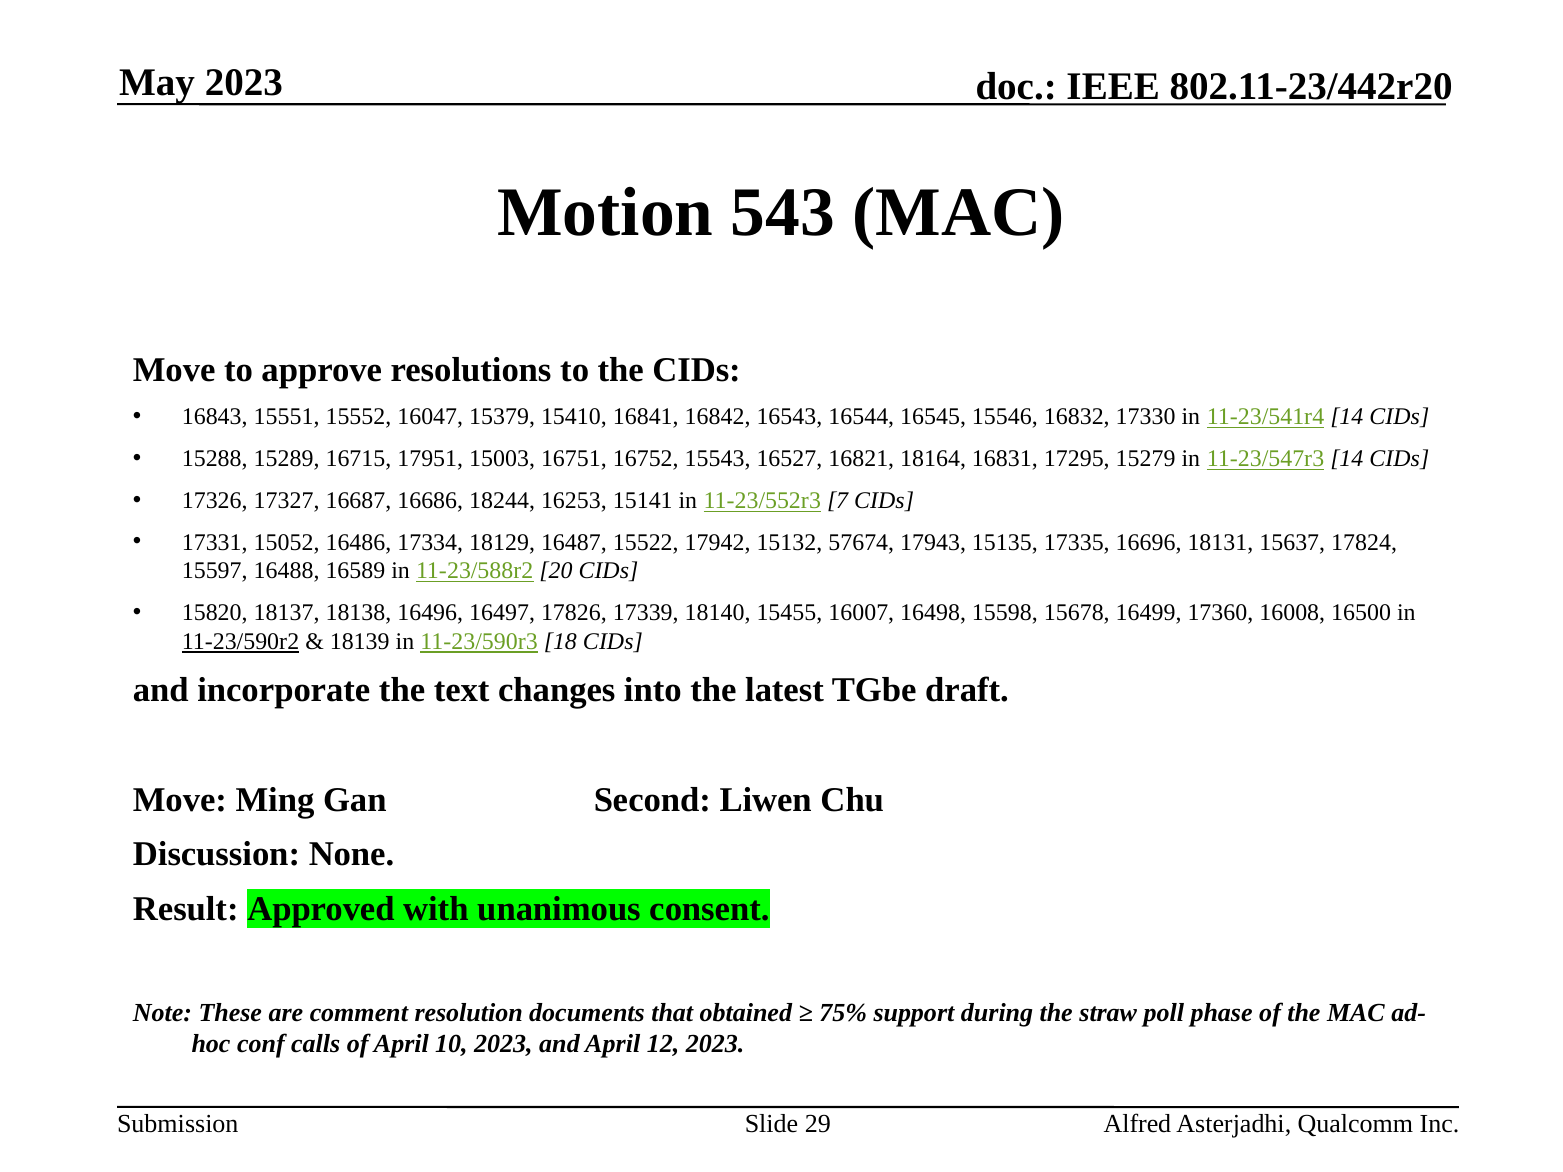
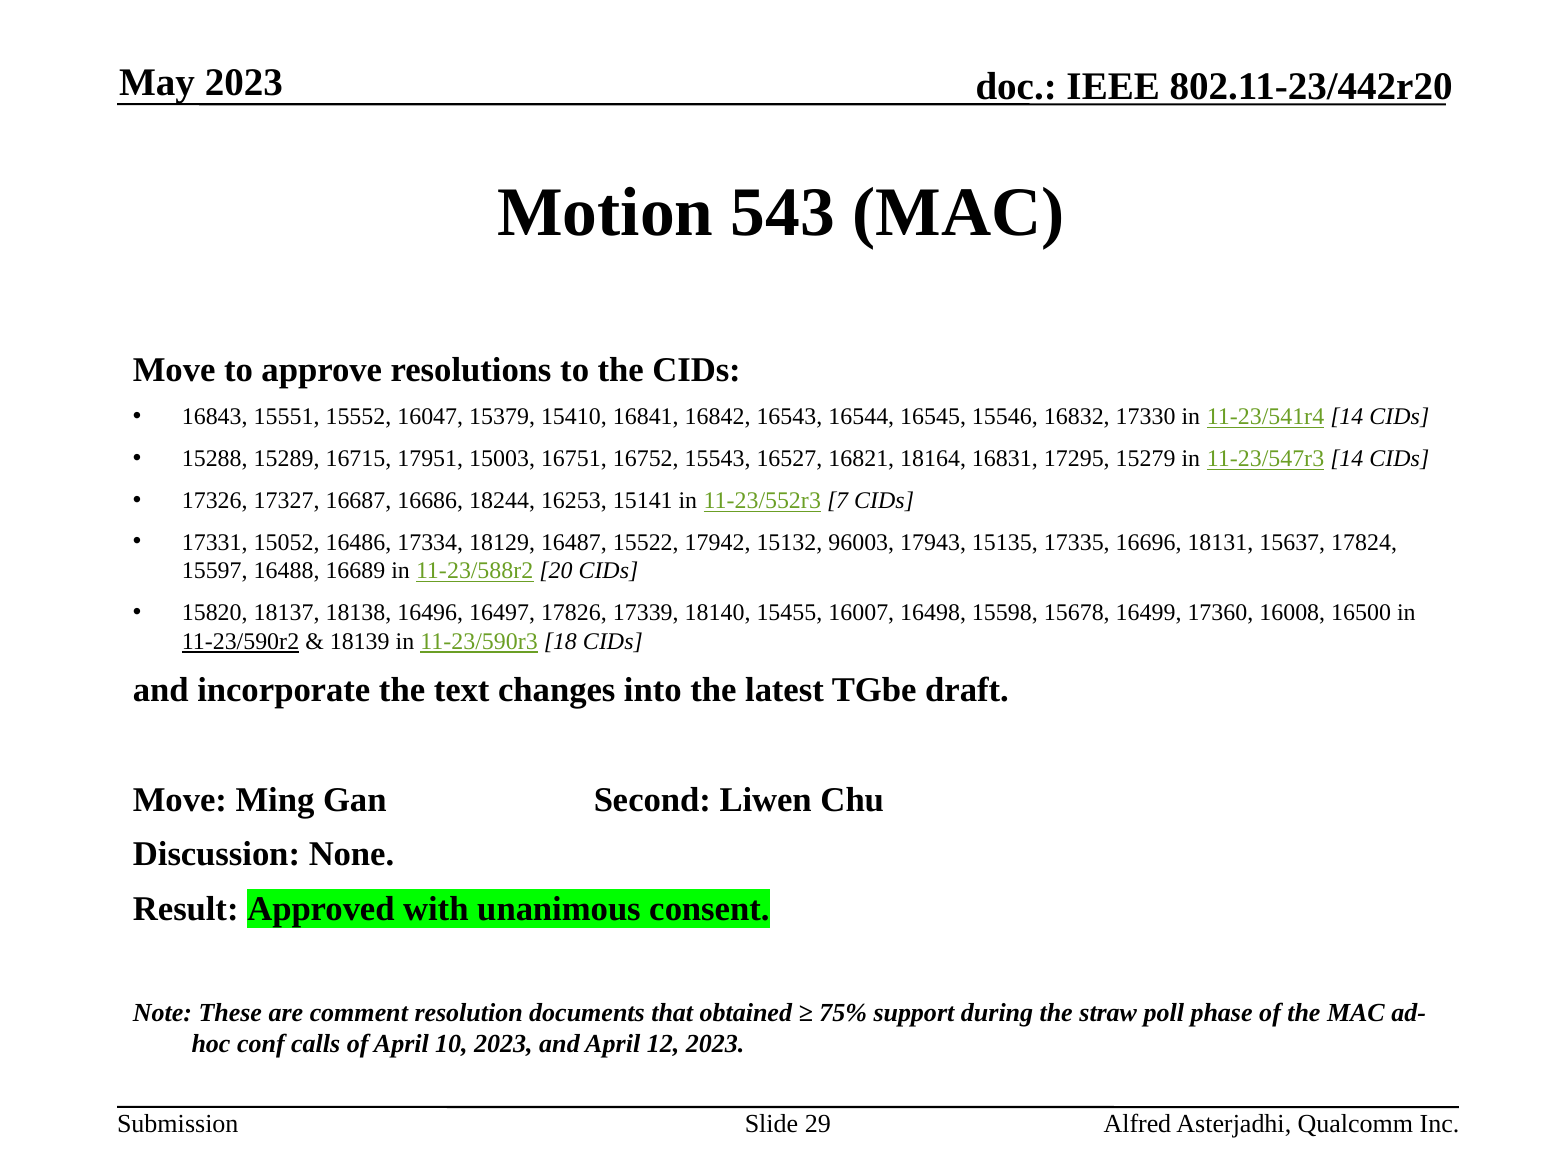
57674: 57674 -> 96003
16589: 16589 -> 16689
